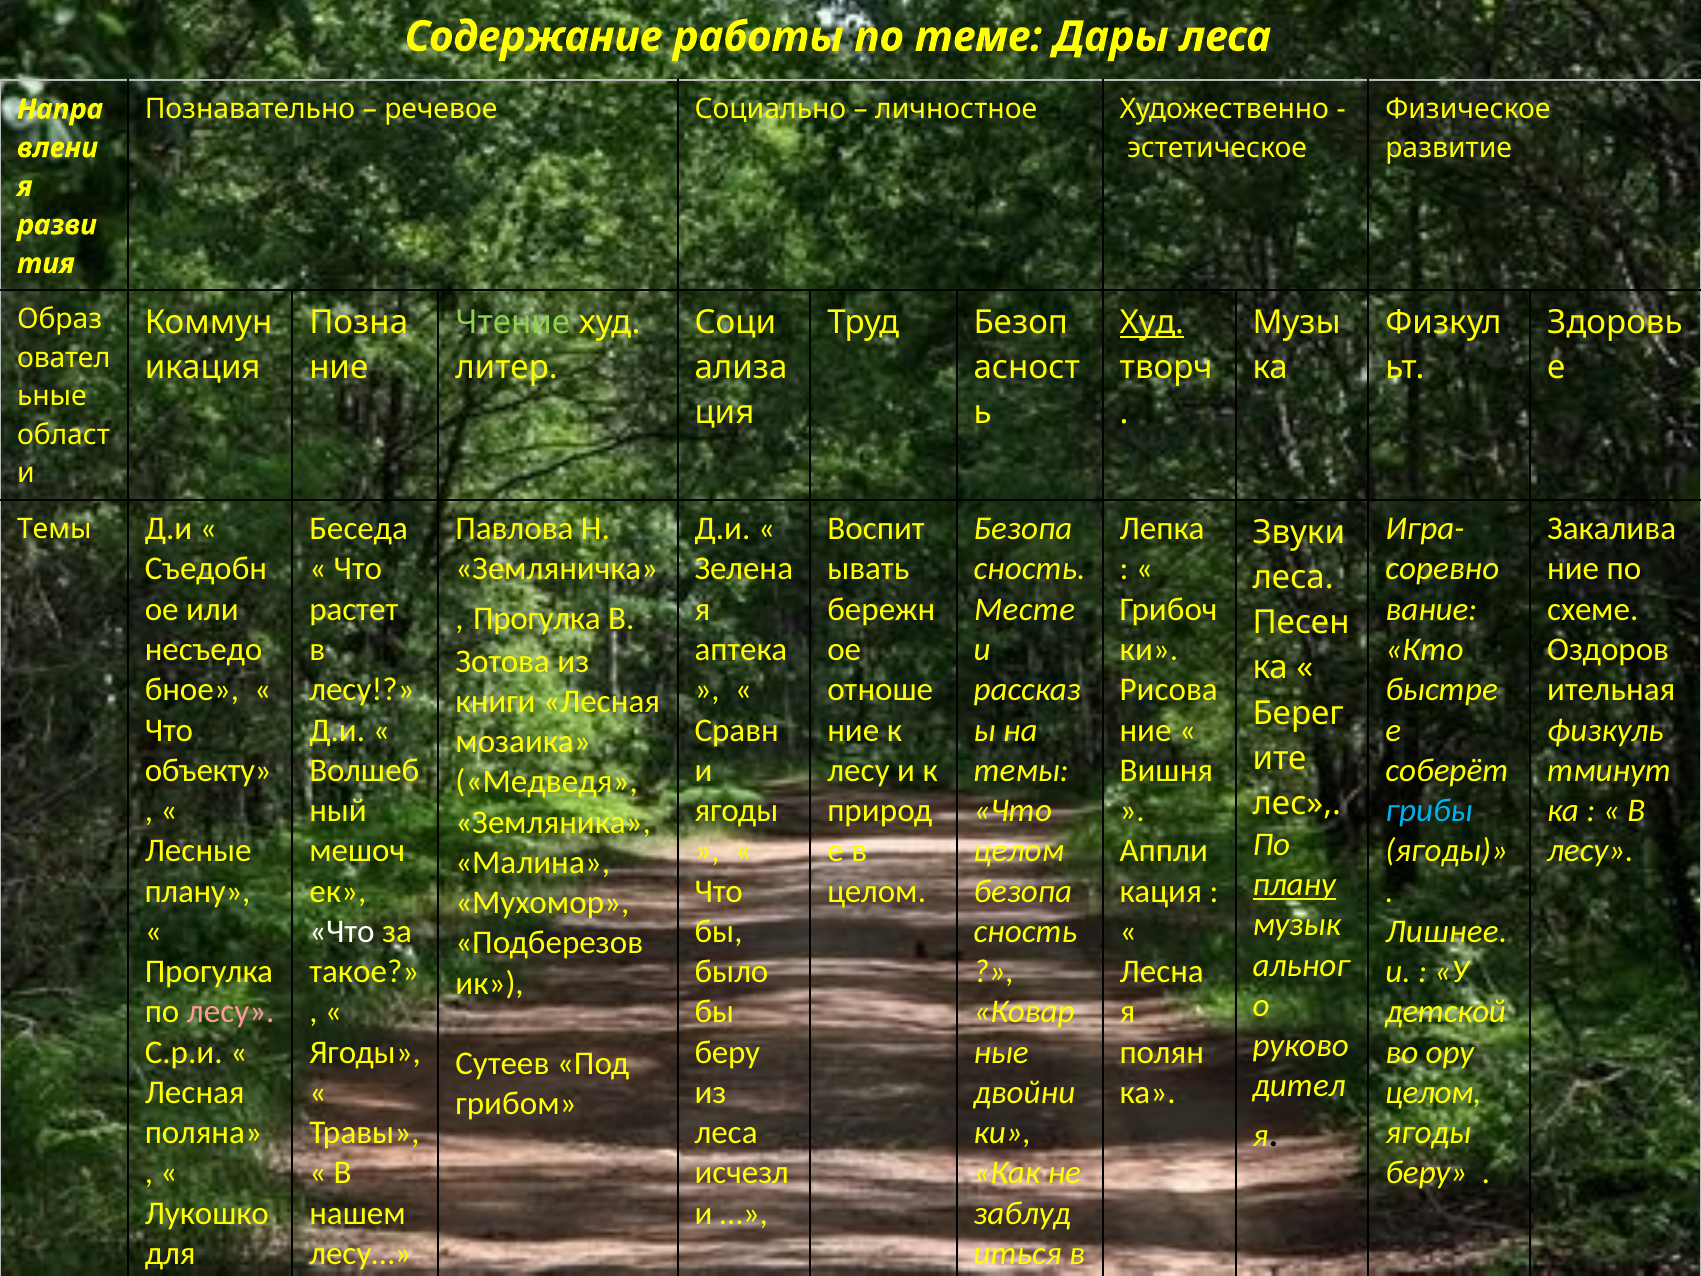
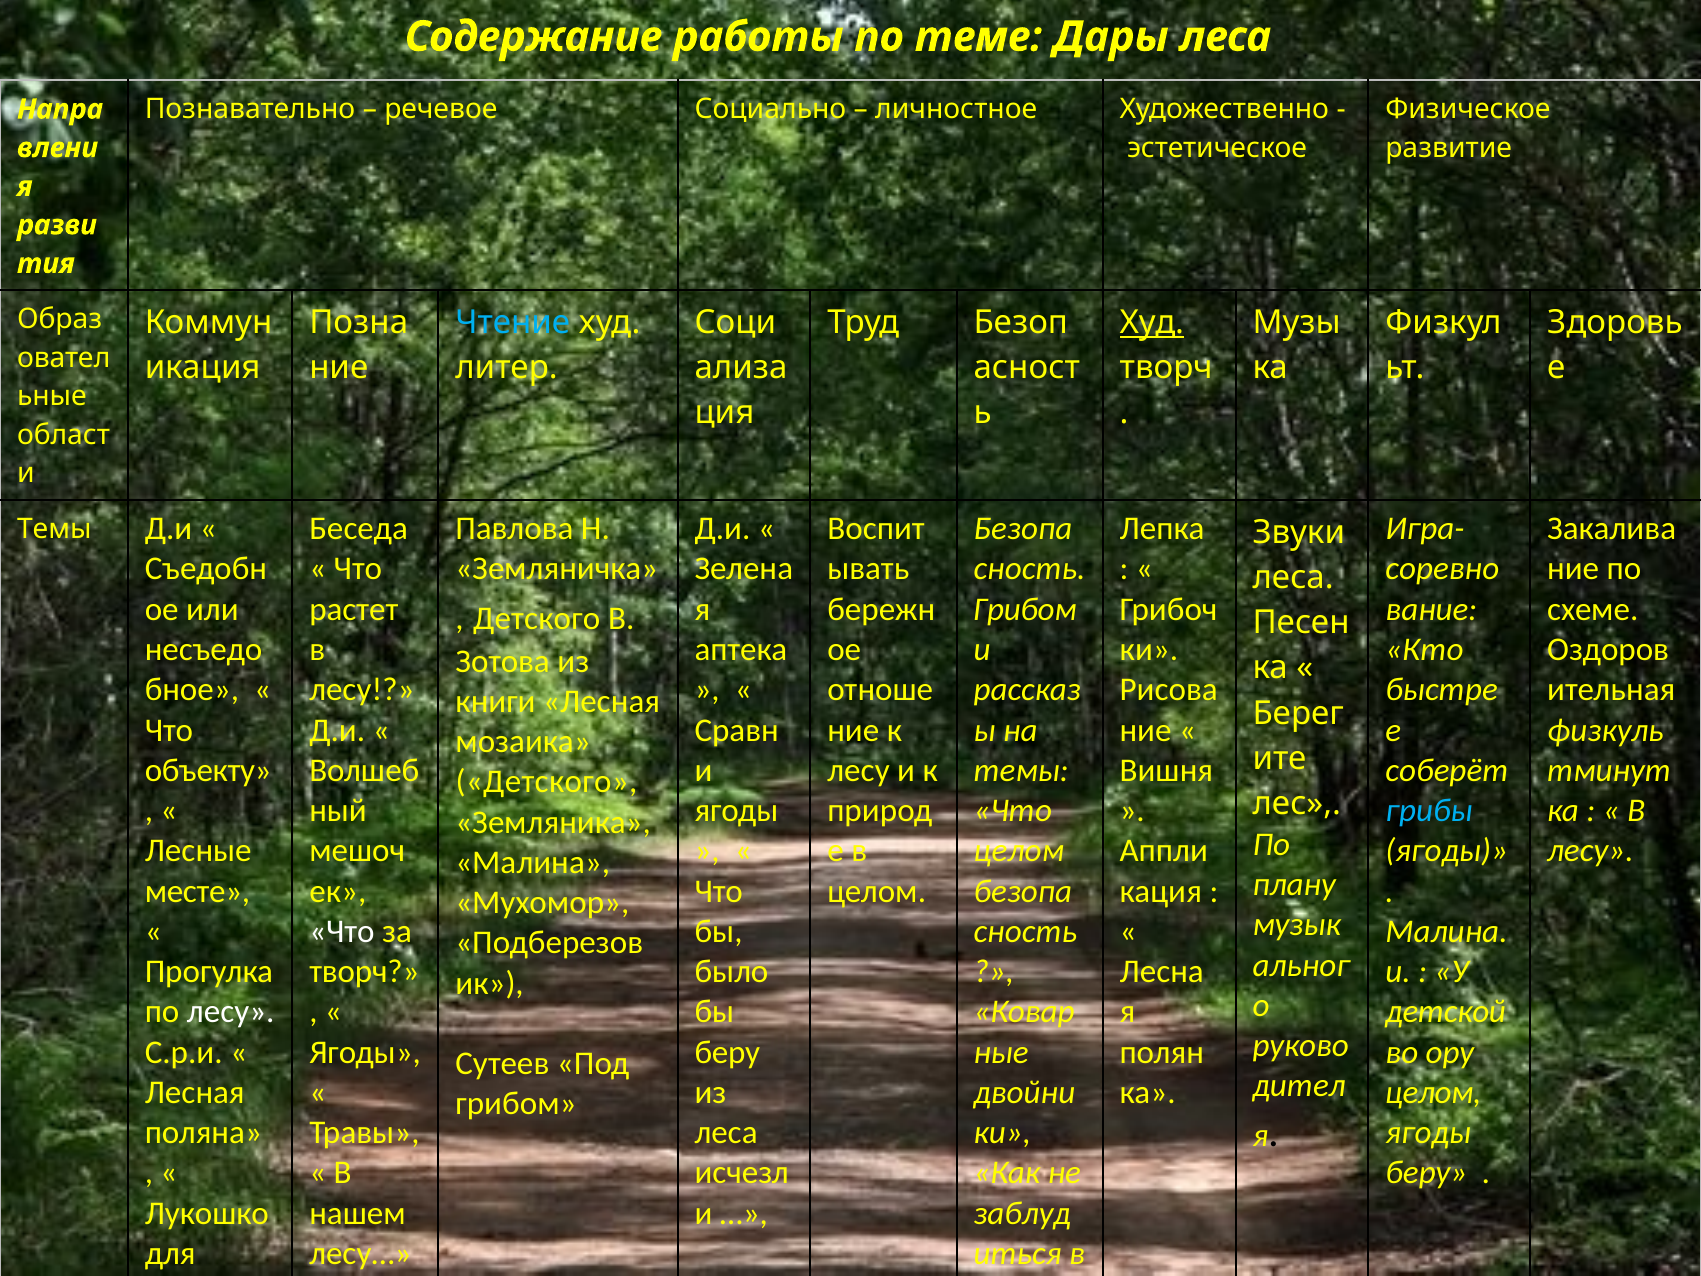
Чтение colour: light green -> light blue
Месте at (1025, 609): Месте -> Грибом
Прогулка at (537, 618): Прогулка -> Детского
Медведя at (547, 782): Медведя -> Детского
плану at (1294, 884) underline: present -> none
плану at (197, 891): плану -> месте
Лишнее at (1446, 931): Лишнее -> Малина
такое at (364, 971): такое -> творч
лесу at (231, 1012) colour: pink -> white
